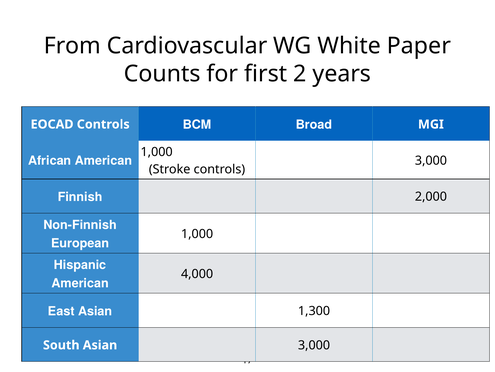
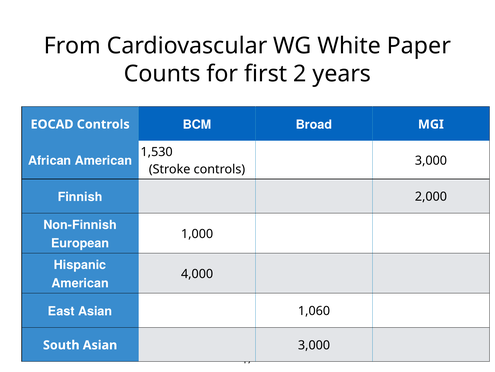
1,000 at (157, 152): 1,000 -> 1,530
1,300: 1,300 -> 1,060
